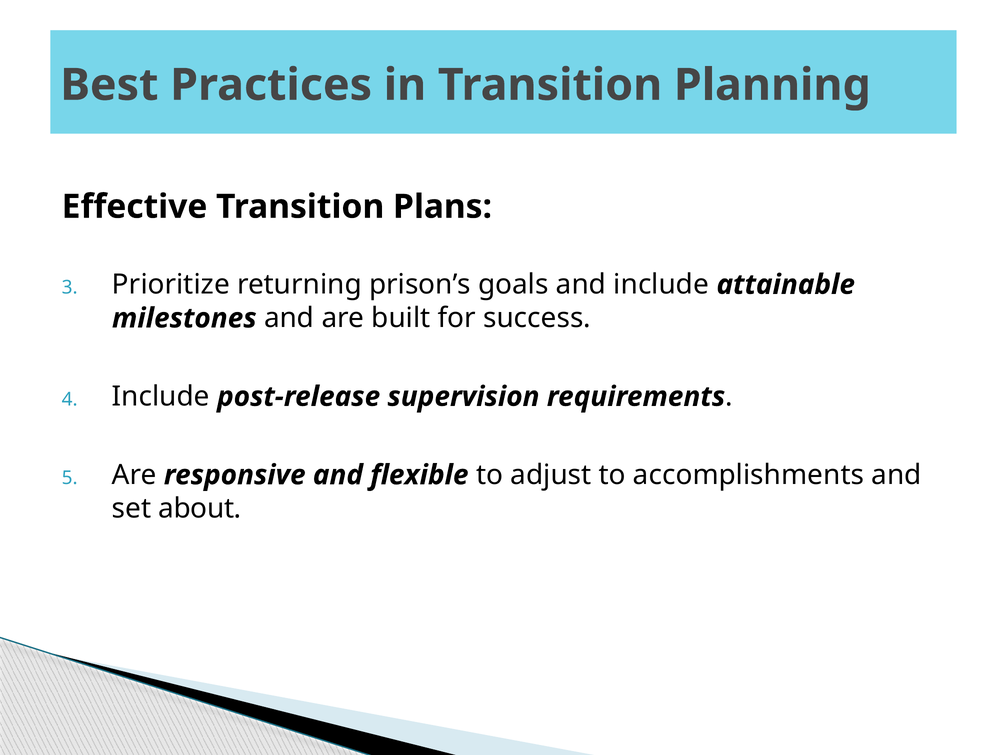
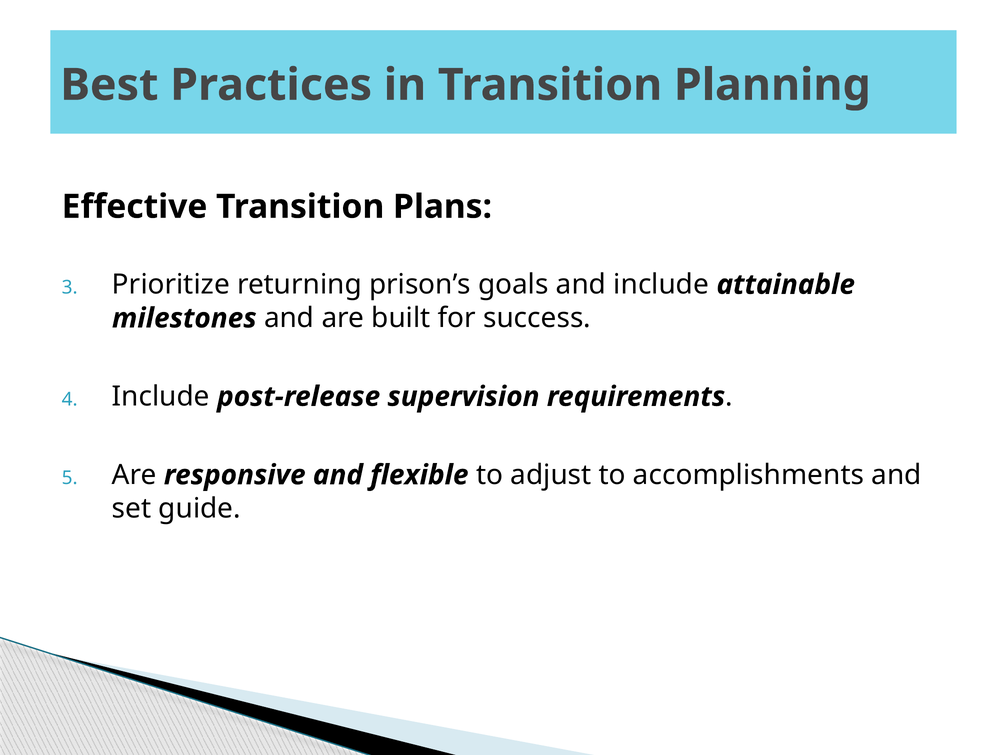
about: about -> guide
